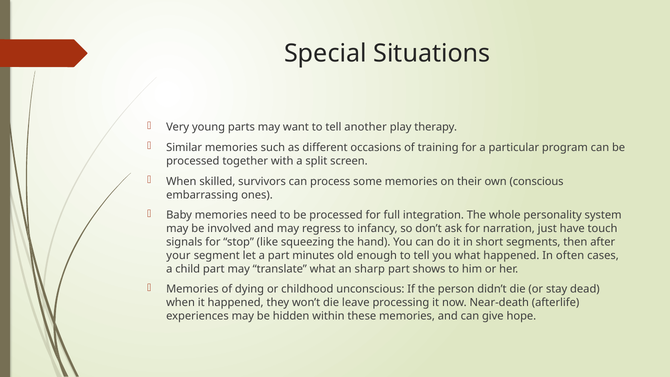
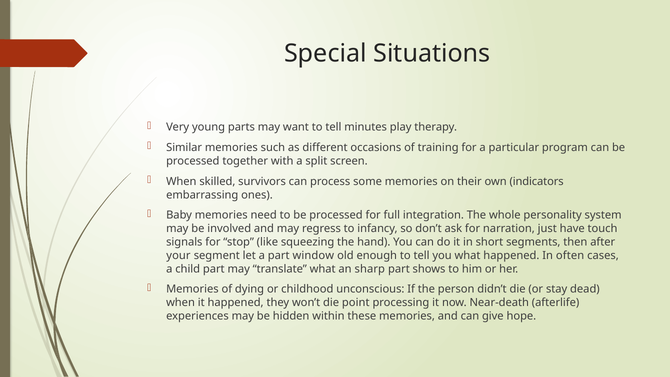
another: another -> minutes
conscious: conscious -> indicators
minutes: minutes -> window
leave: leave -> point
